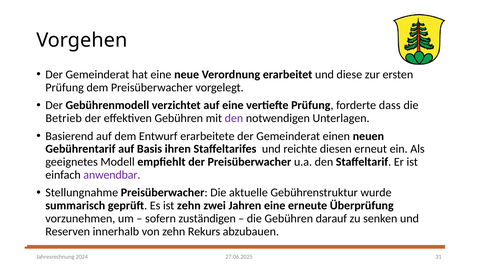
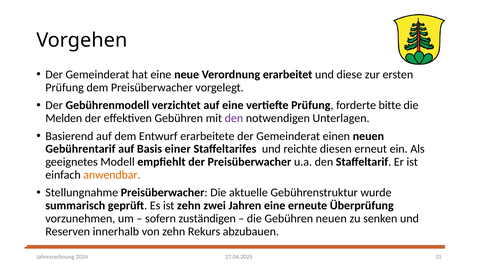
dass: dass -> bitte
Betrieb: Betrieb -> Melden
ihren: ihren -> einer
anwendbar colour: purple -> orange
Gebühren darauf: darauf -> neuen
